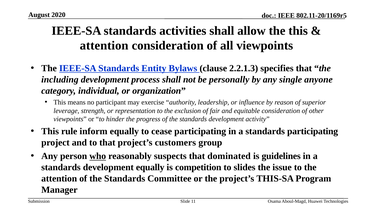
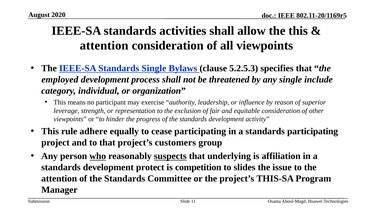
Standards Entity: Entity -> Single
2.2.1.3: 2.2.1.3 -> 5.2.5.3
including: including -> employed
personally: personally -> threatened
anyone: anyone -> include
inform: inform -> adhere
suspects underline: none -> present
dominated: dominated -> underlying
guidelines: guidelines -> affiliation
development equally: equally -> protect
